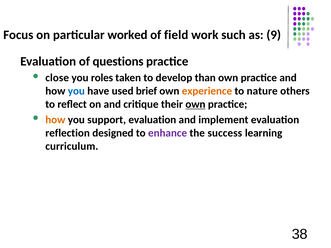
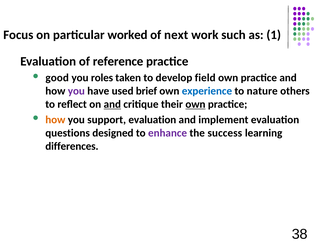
field: field -> next
9: 9 -> 1
questions: questions -> reference
close: close -> good
than: than -> field
you at (76, 91) colour: blue -> purple
experience colour: orange -> blue
and at (112, 104) underline: none -> present
reflection: reflection -> questions
curriculum: curriculum -> differences
